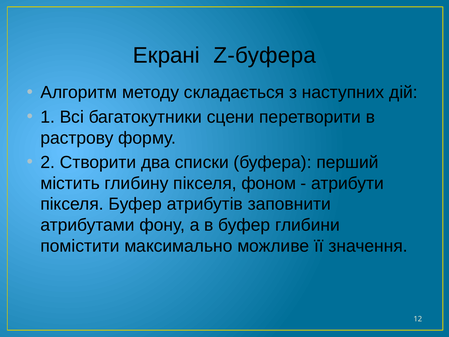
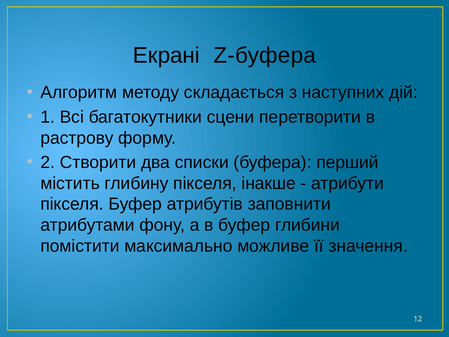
фоном: фоном -> інакше
